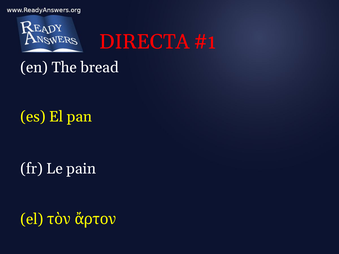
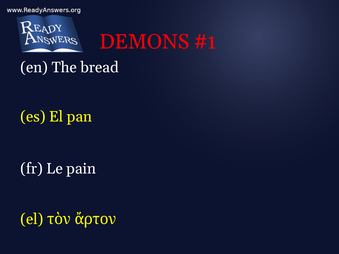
DIRECTA: DIRECTA -> DEMONS
